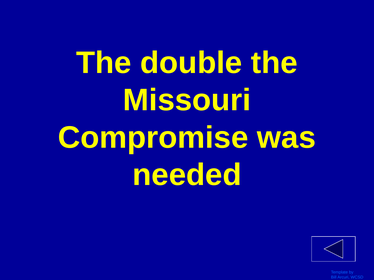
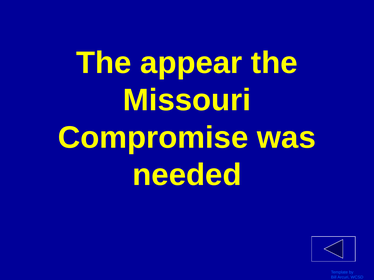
double: double -> appear
